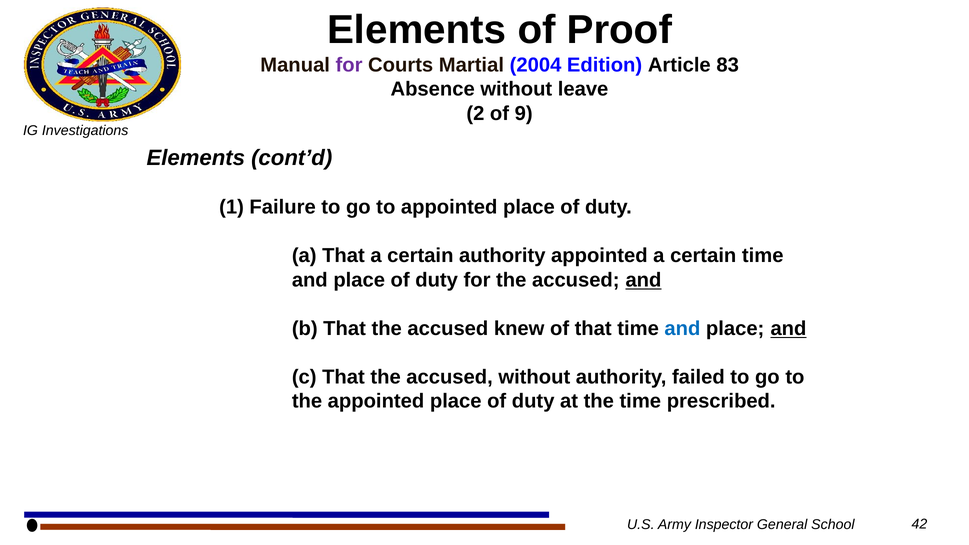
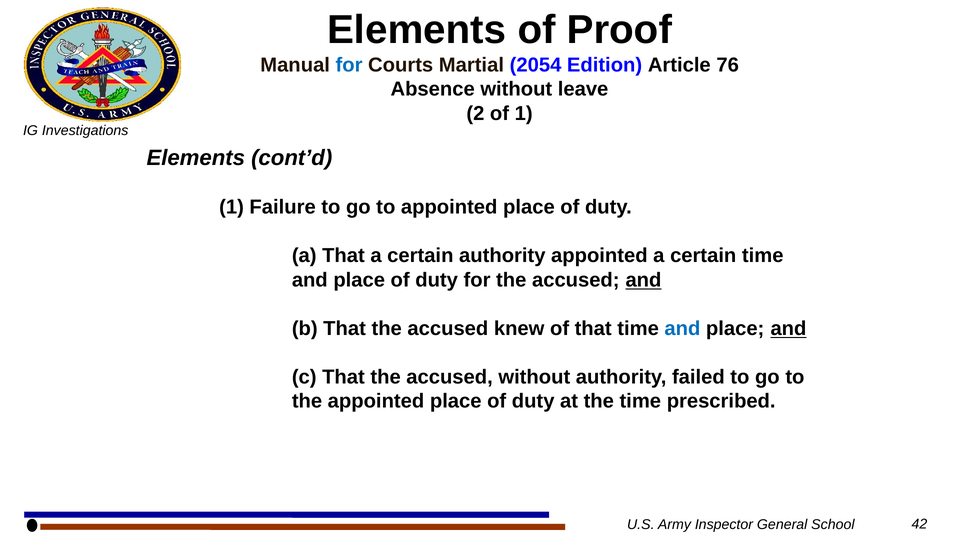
for at (349, 65) colour: purple -> blue
2004: 2004 -> 2054
83: 83 -> 76
of 9: 9 -> 1
